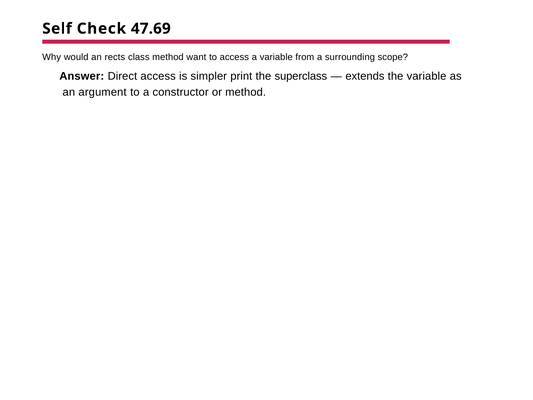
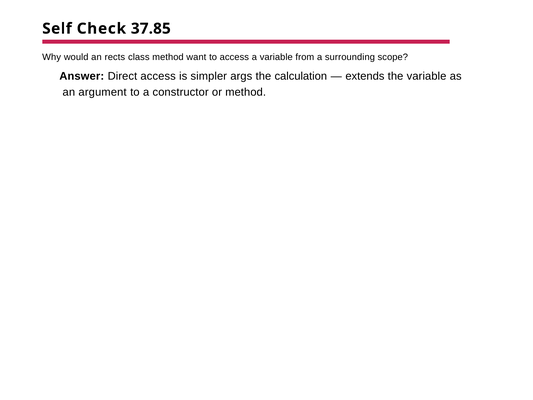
47.69: 47.69 -> 37.85
print: print -> args
superclass: superclass -> calculation
